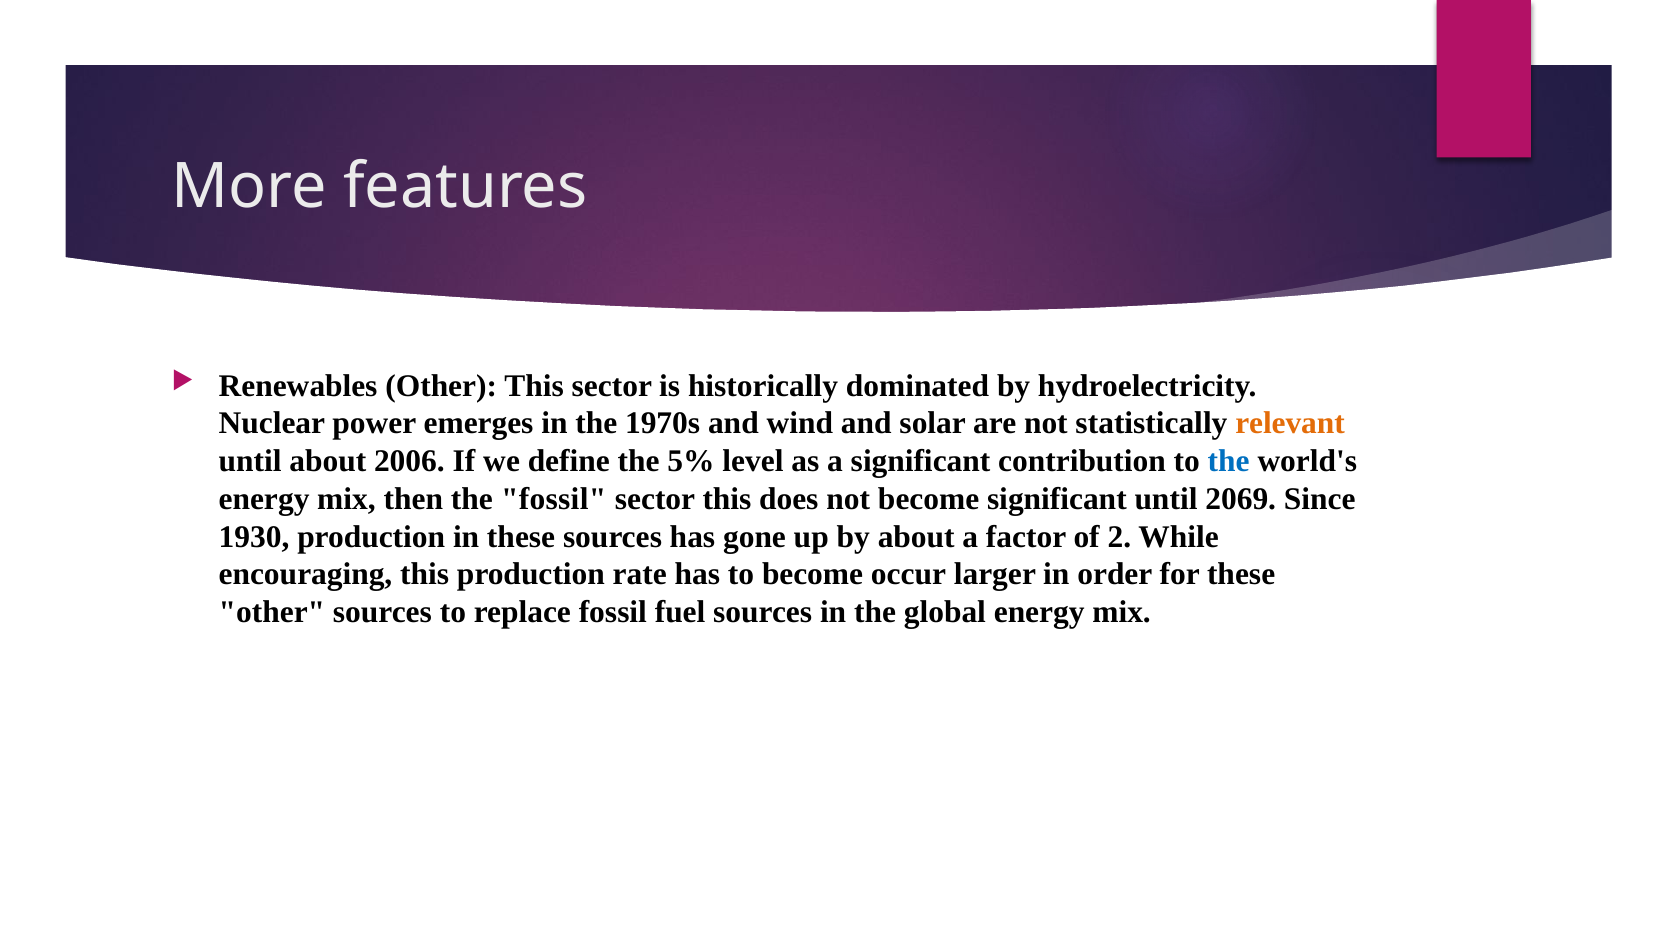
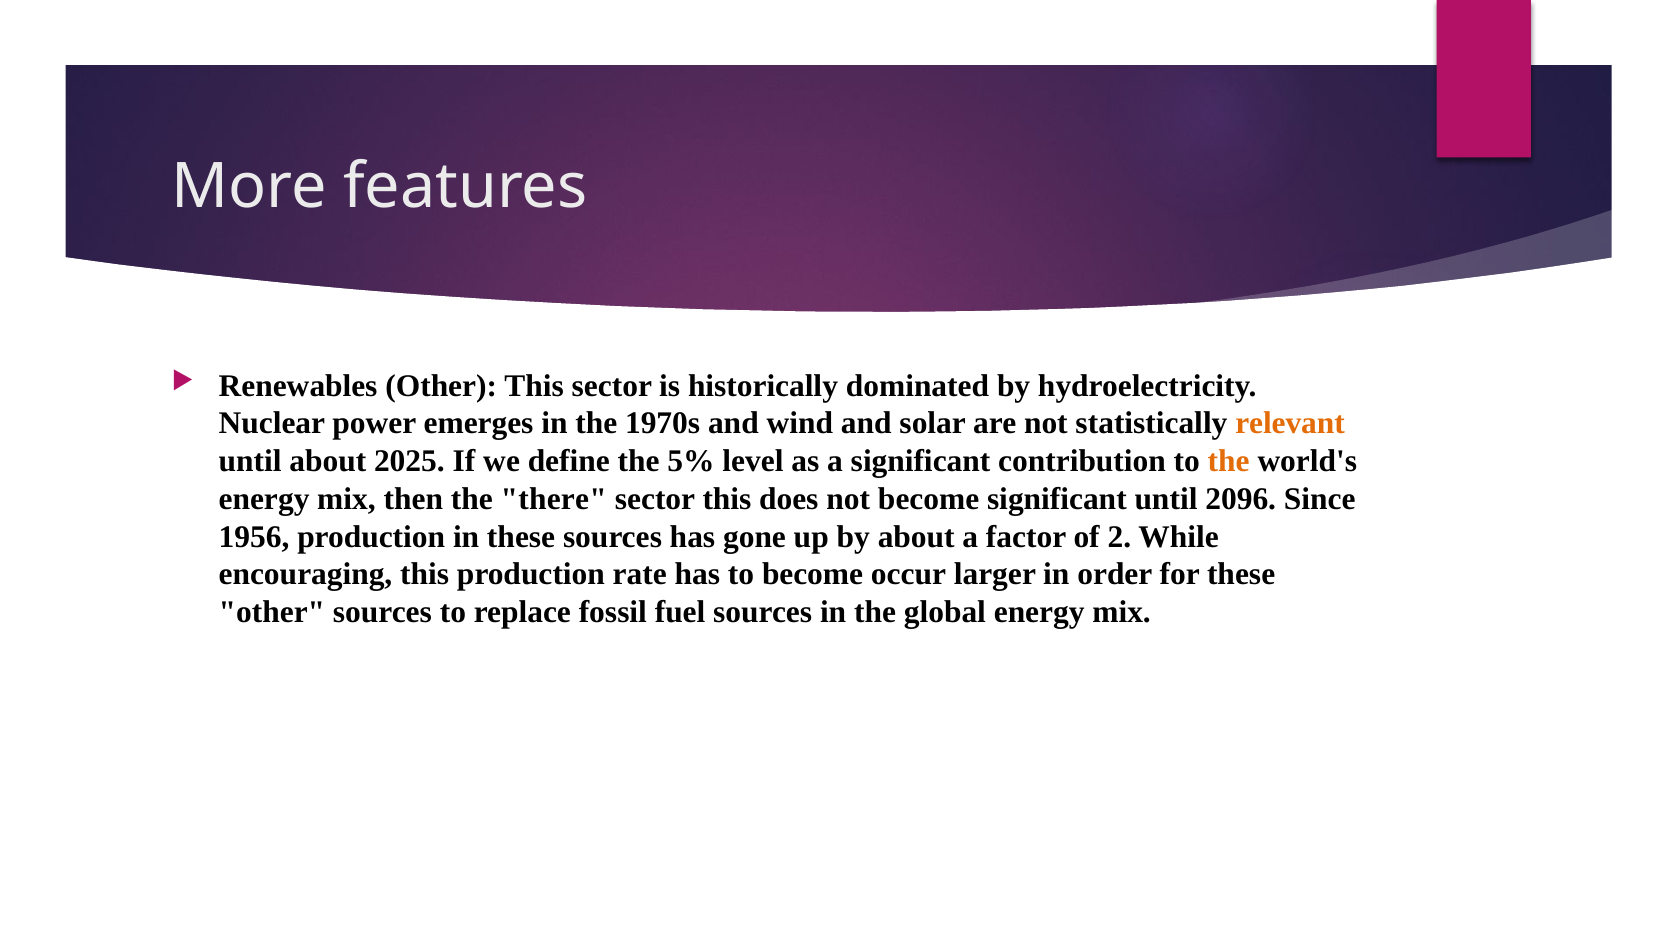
2006: 2006 -> 2025
the at (1229, 461) colour: blue -> orange
the fossil: fossil -> there
2069: 2069 -> 2096
1930: 1930 -> 1956
